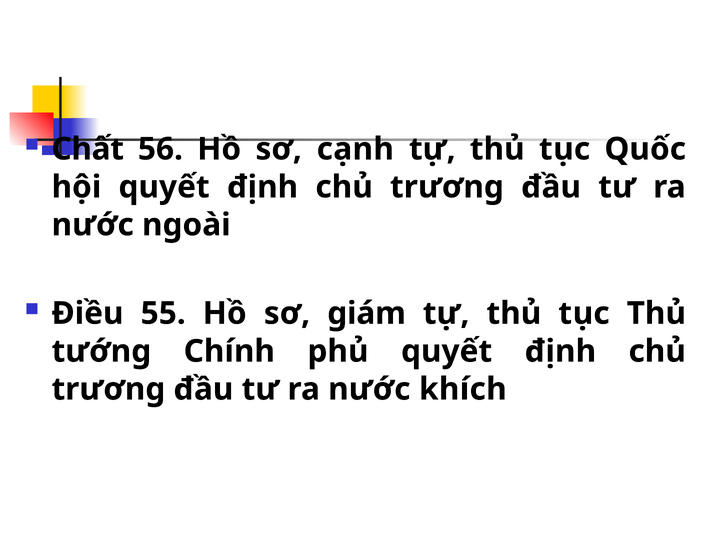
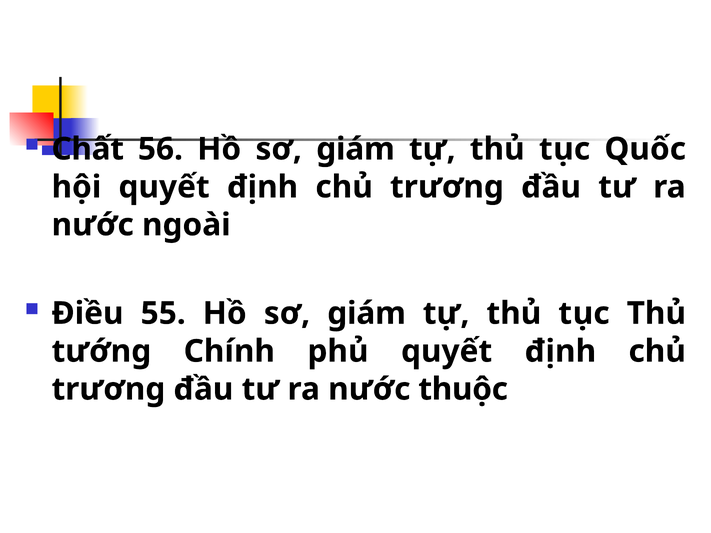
56 Hồ sơ cạnh: cạnh -> giám
khích: khích -> thuộc
